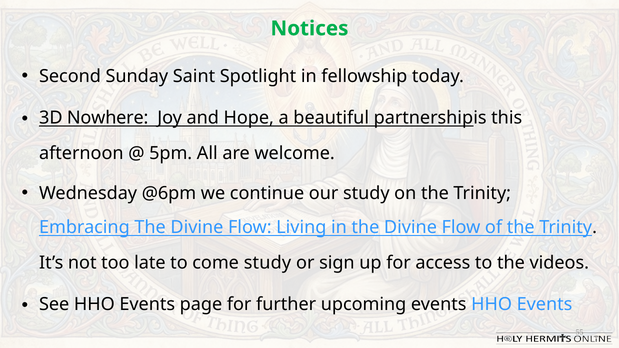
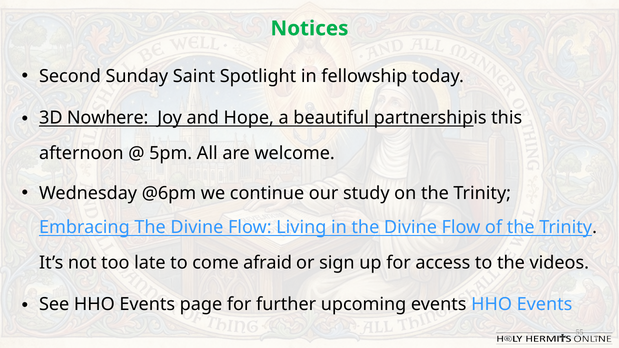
come study: study -> afraid
